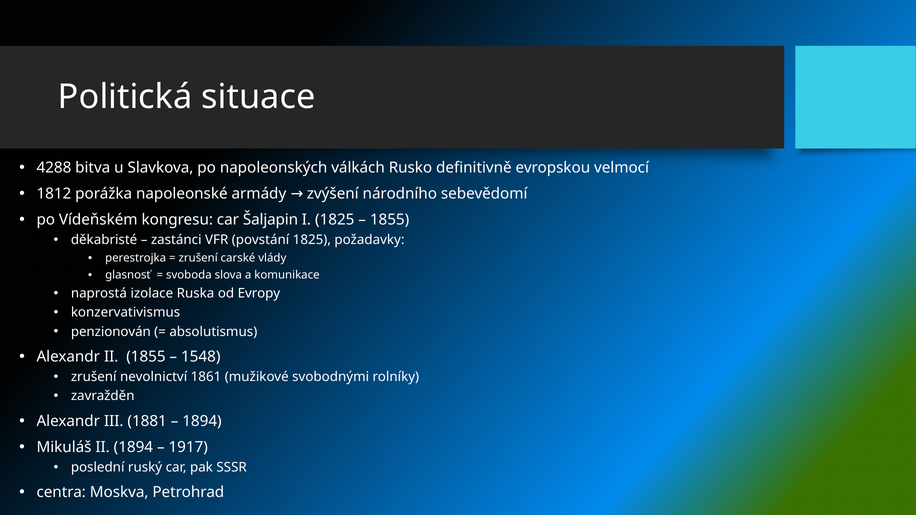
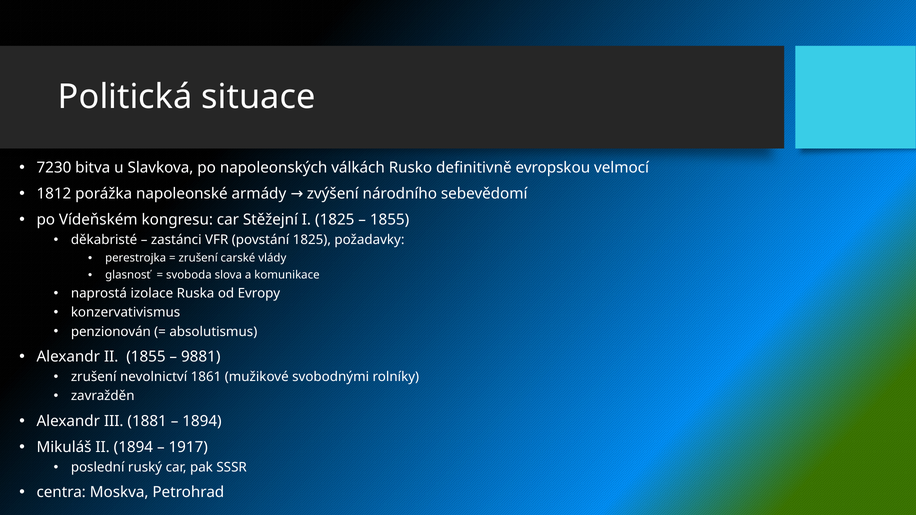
4288: 4288 -> 7230
Šaljapin: Šaljapin -> Stěžejní
1548: 1548 -> 9881
